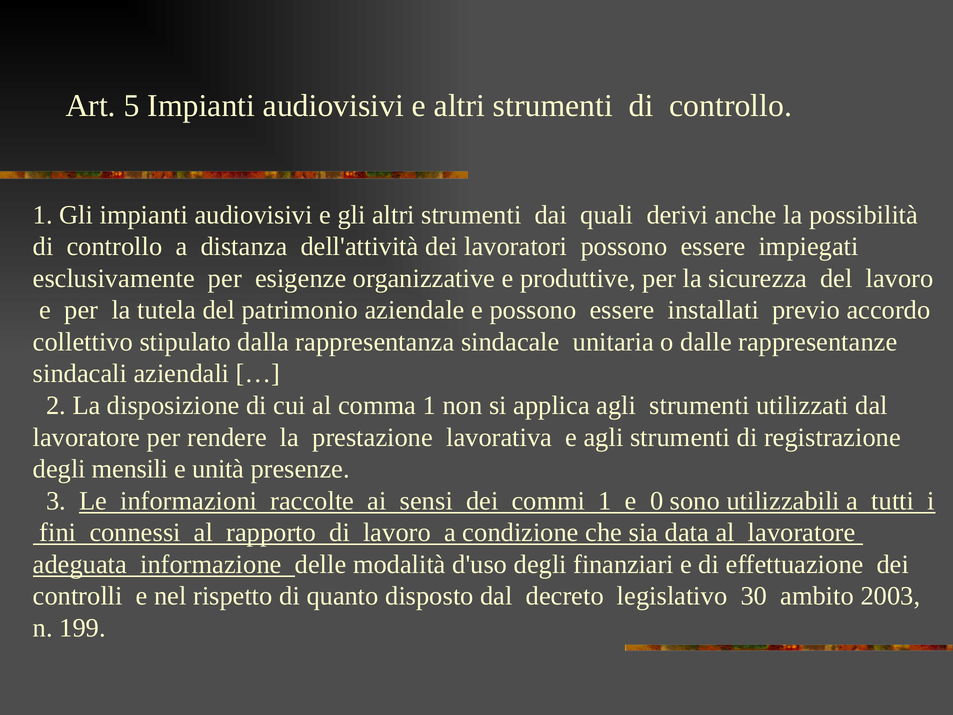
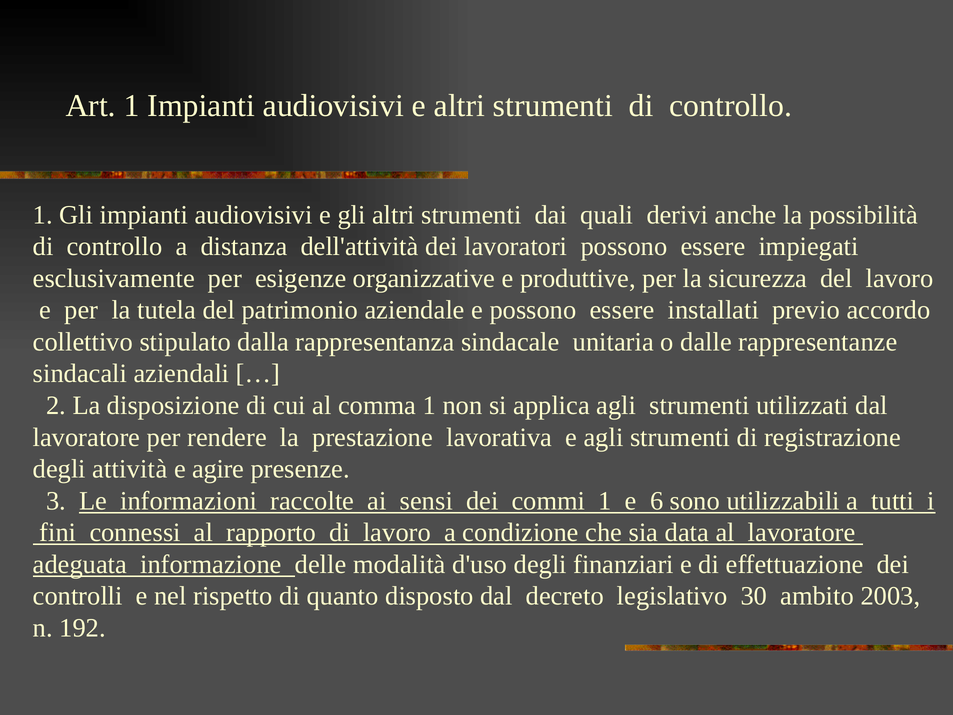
Art 5: 5 -> 1
mensili: mensili -> attività
unità: unità -> agire
0: 0 -> 6
199: 199 -> 192
